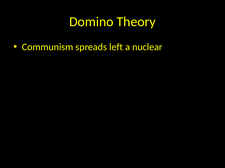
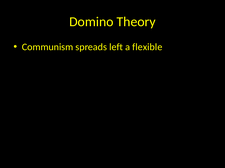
nuclear: nuclear -> flexible
